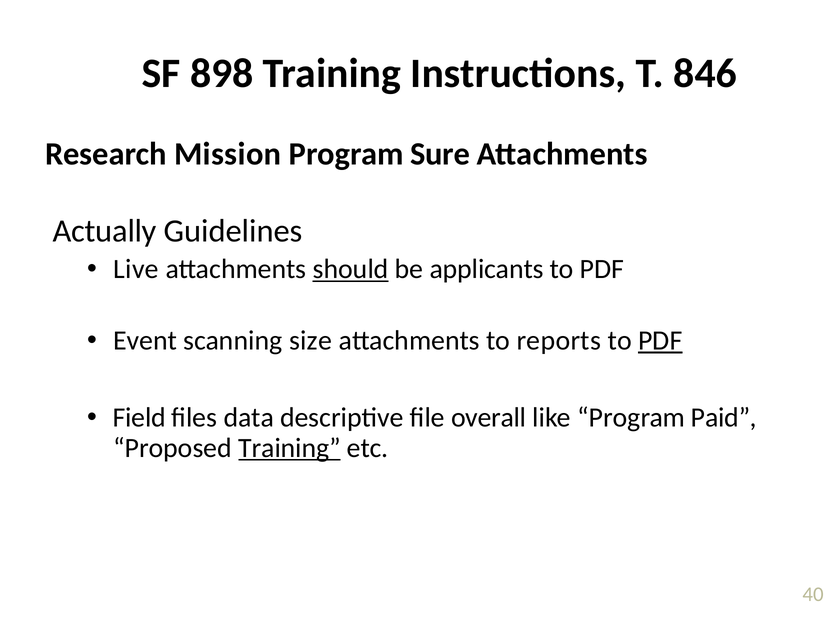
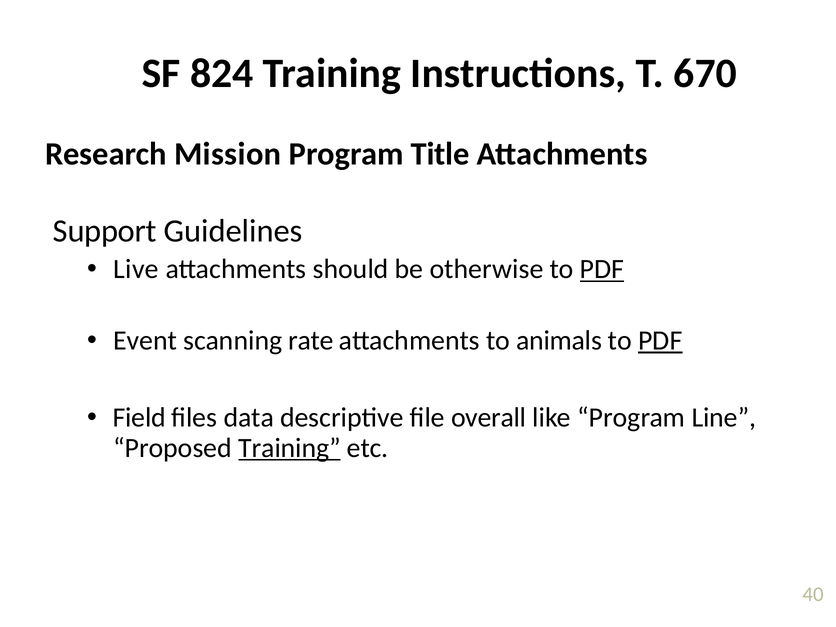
898: 898 -> 824
846: 846 -> 670
Sure: Sure -> Title
Actually: Actually -> Support
should underline: present -> none
applicants: applicants -> otherwise
PDF at (602, 269) underline: none -> present
size: size -> rate
reports: reports -> animals
Paid: Paid -> Line
